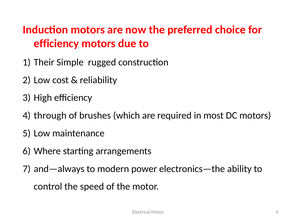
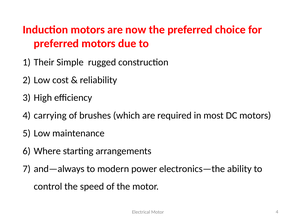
efficiency at (56, 44): efficiency -> preferred
through: through -> carrying
